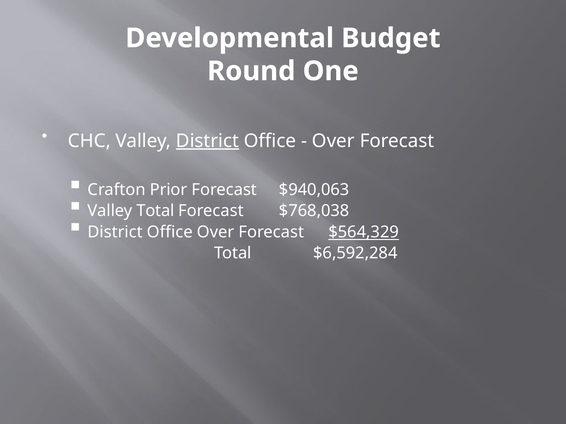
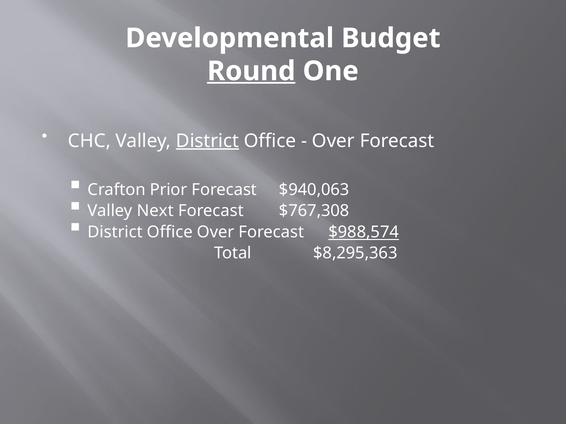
Round underline: none -> present
Valley Total: Total -> Next
$768,038: $768,038 -> $767,308
$564,329: $564,329 -> $988,574
$6,592,284: $6,592,284 -> $8,295,363
